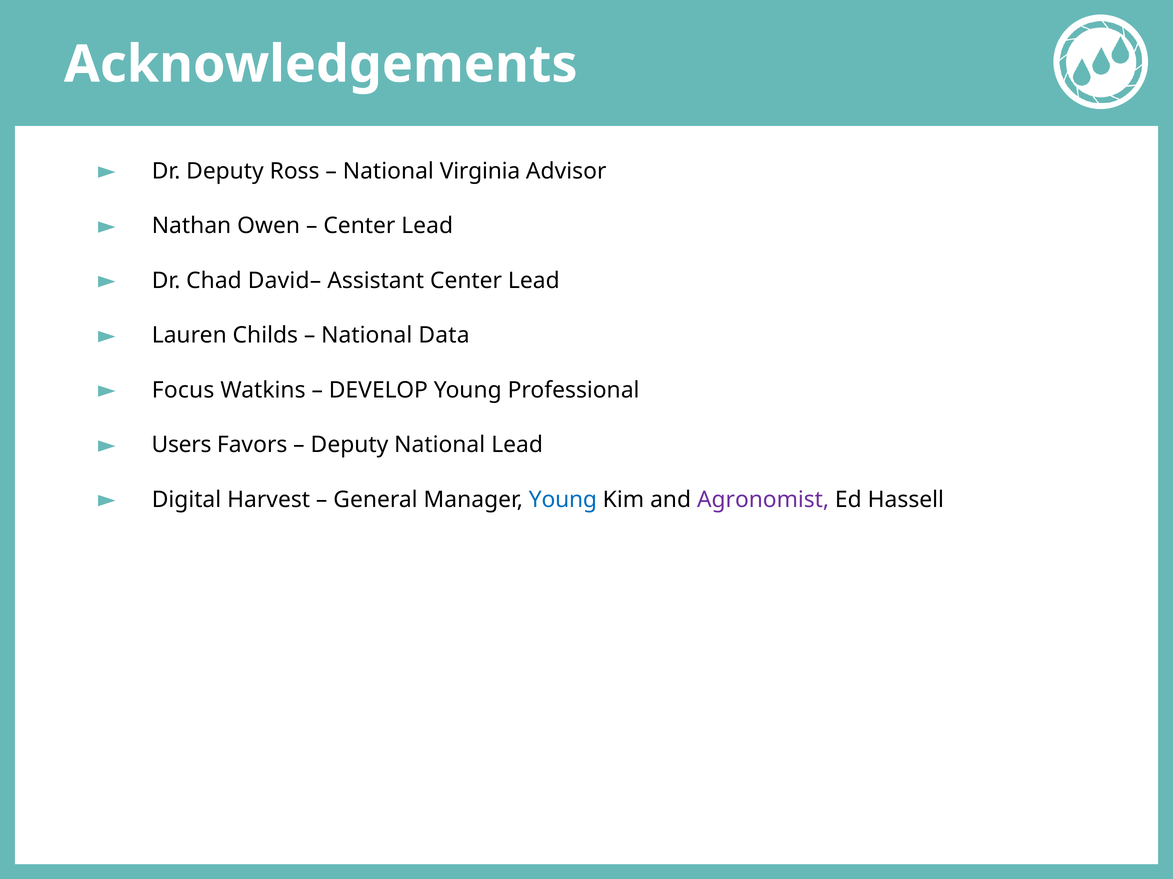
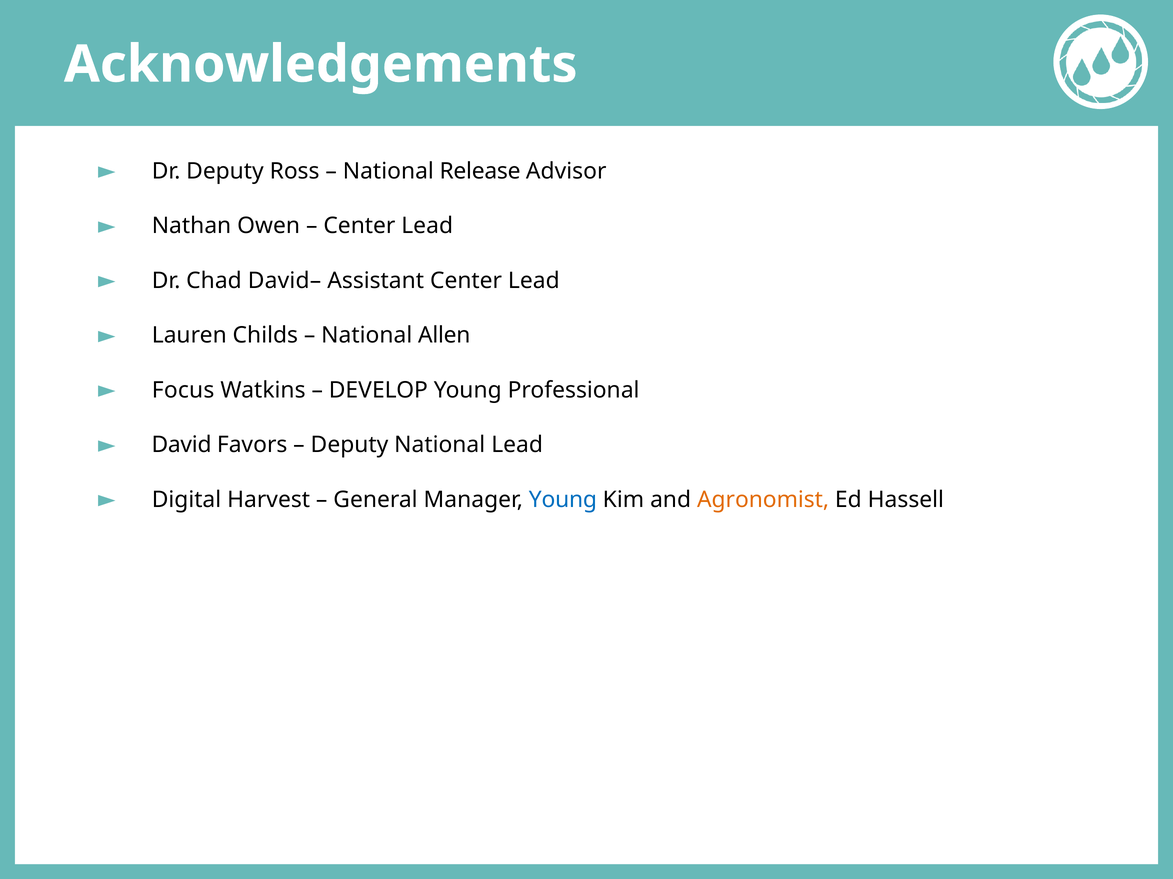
Virginia: Virginia -> Release
Data: Data -> Allen
Users: Users -> David
Agronomist colour: purple -> orange
